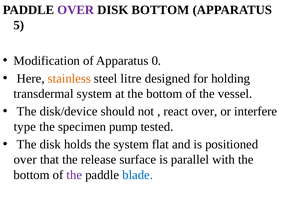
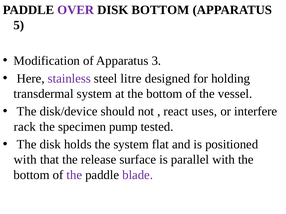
0: 0 -> 3
stainless colour: orange -> purple
react over: over -> uses
type: type -> rack
over at (25, 160): over -> with
blade colour: blue -> purple
